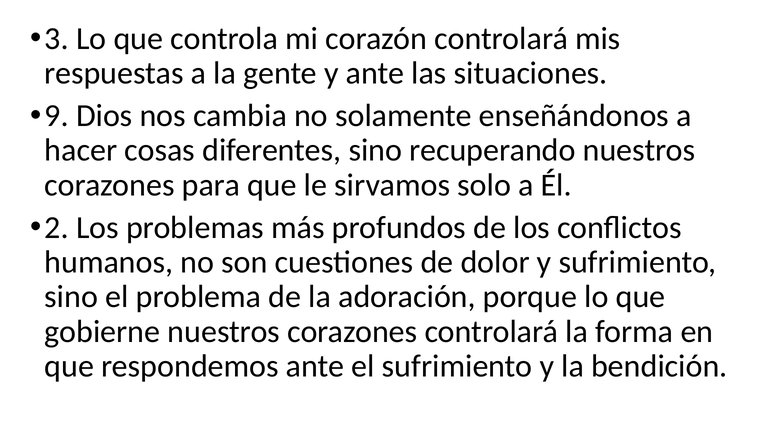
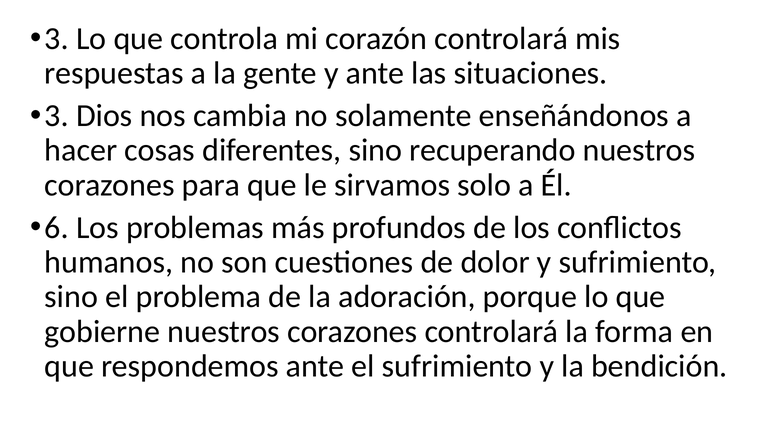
9 at (57, 116): 9 -> 3
2: 2 -> 6
